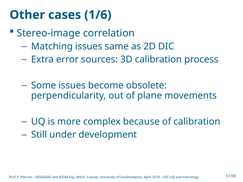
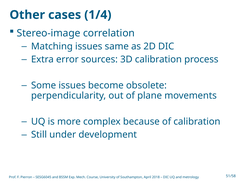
1/6: 1/6 -> 1/4
